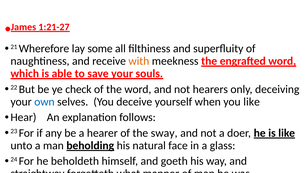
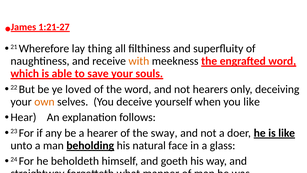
some: some -> thing
check: check -> loved
own colour: blue -> orange
